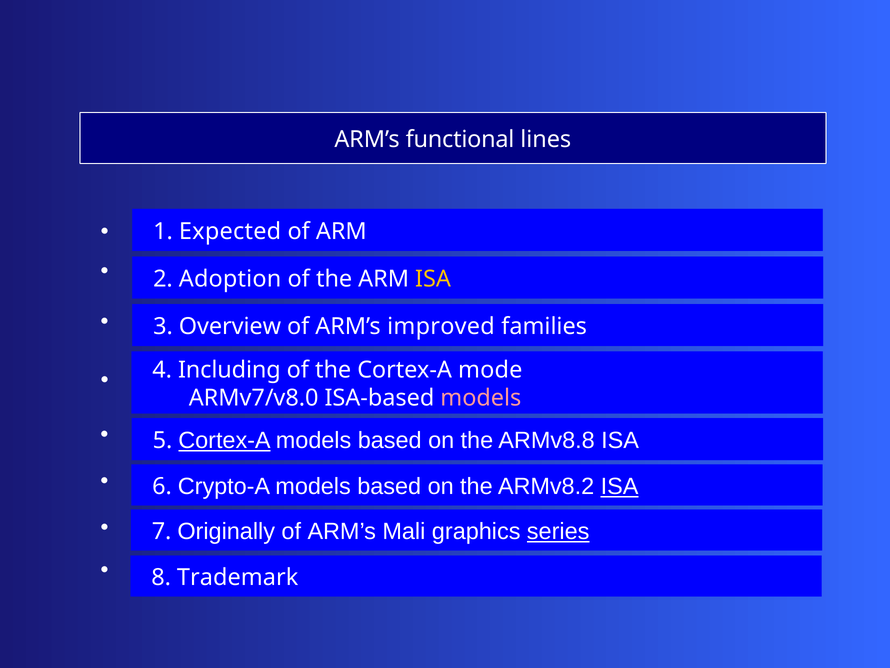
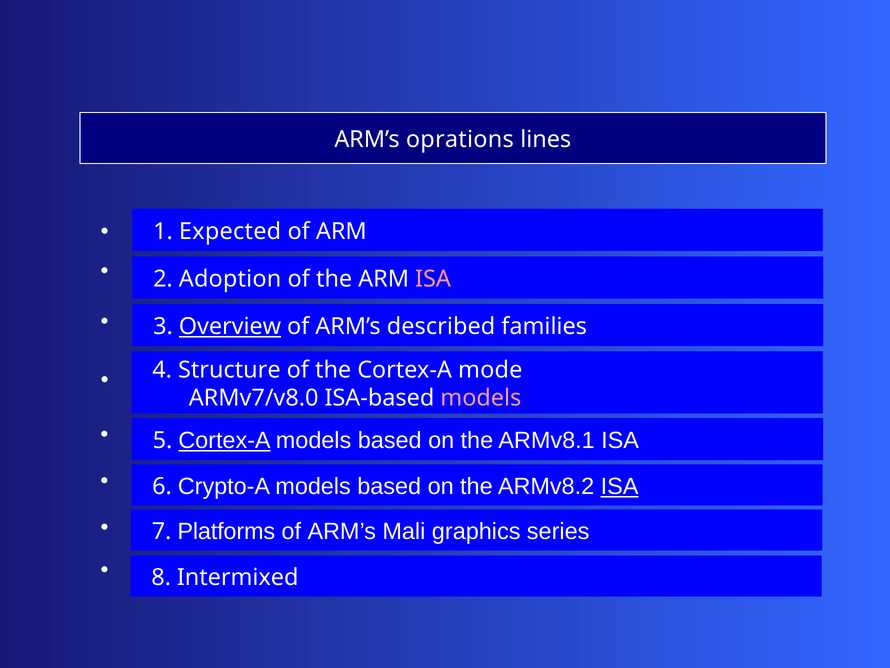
functional: functional -> oprations
ISA at (433, 279) colour: yellow -> pink
Overview underline: none -> present
improved: improved -> described
Including: Including -> Structure
ARMv8.8: ARMv8.8 -> ARMv8.1
Originally: Originally -> Platforms
series underline: present -> none
Trademark: Trademark -> Intermixed
